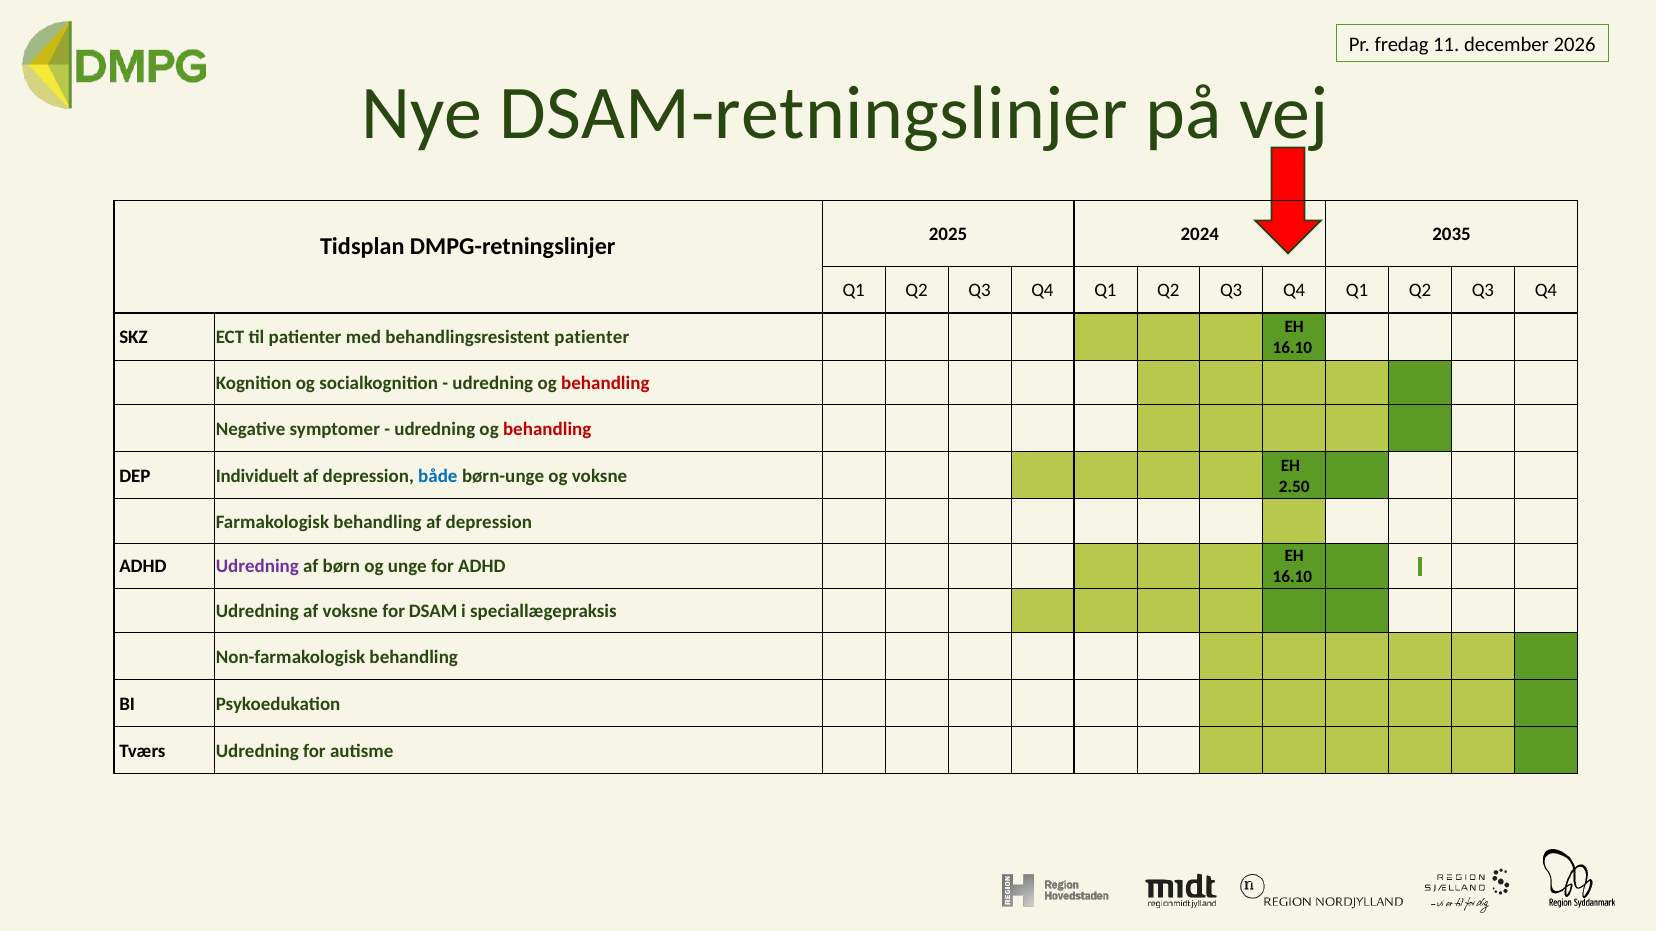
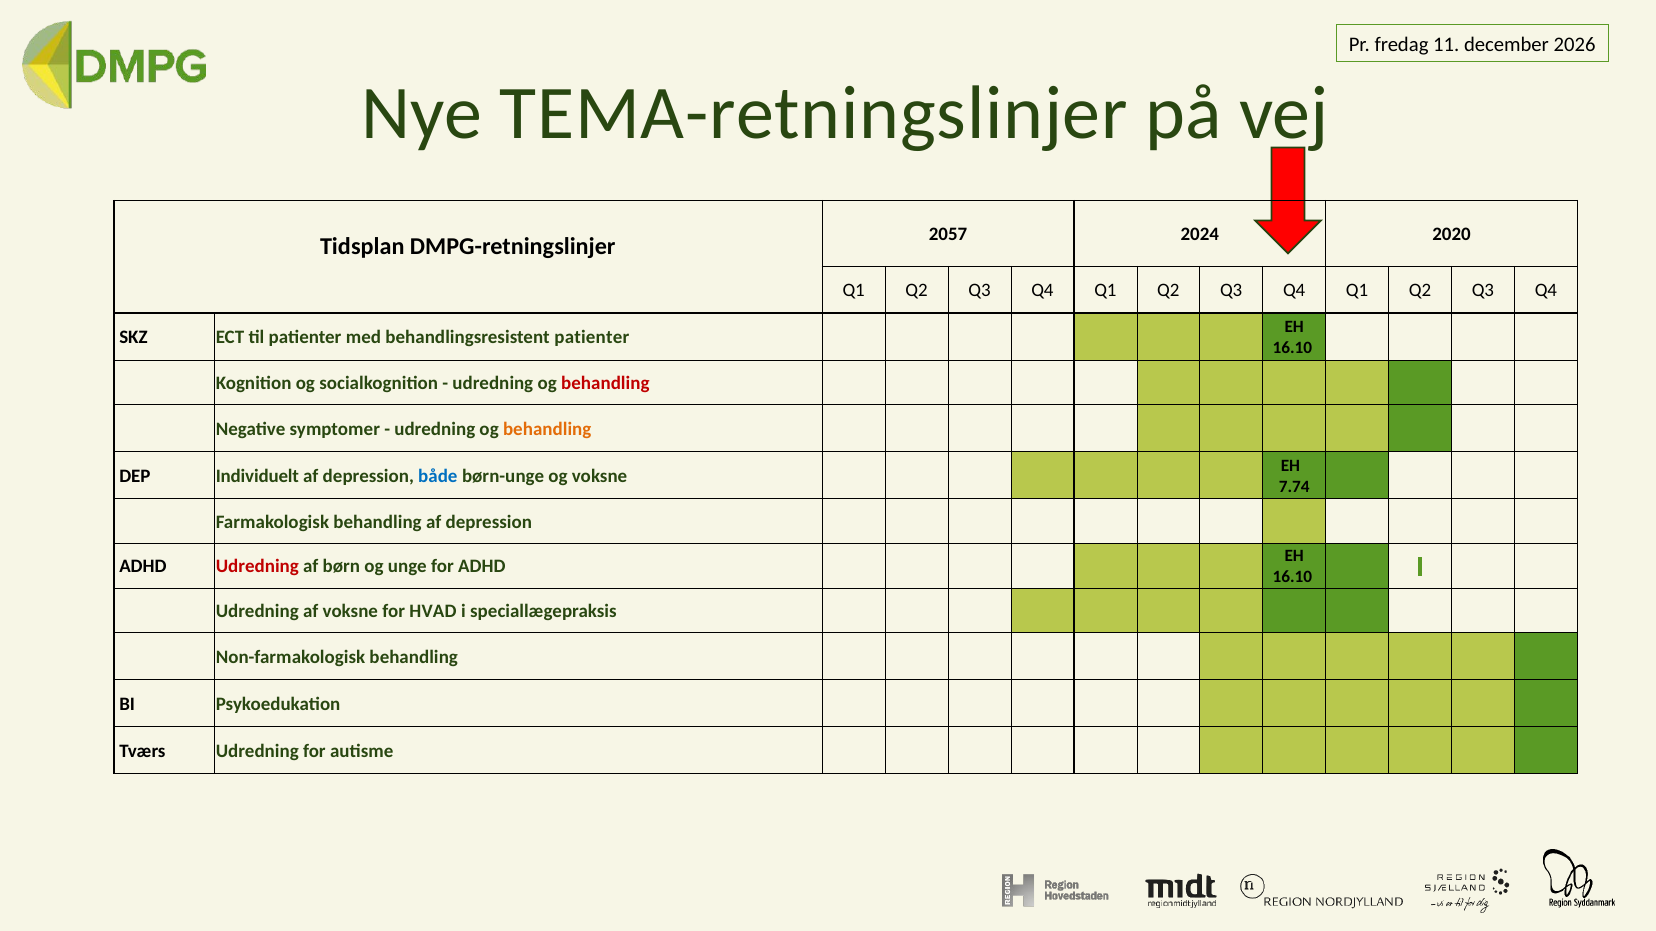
DSAM-retningslinjer: DSAM-retningslinjer -> TEMA-retningslinjer
2025: 2025 -> 2057
2035: 2035 -> 2020
behandling at (547, 429) colour: red -> orange
2.50: 2.50 -> 7.74
Udredning at (257, 567) colour: purple -> red
DSAM: DSAM -> HVAD
